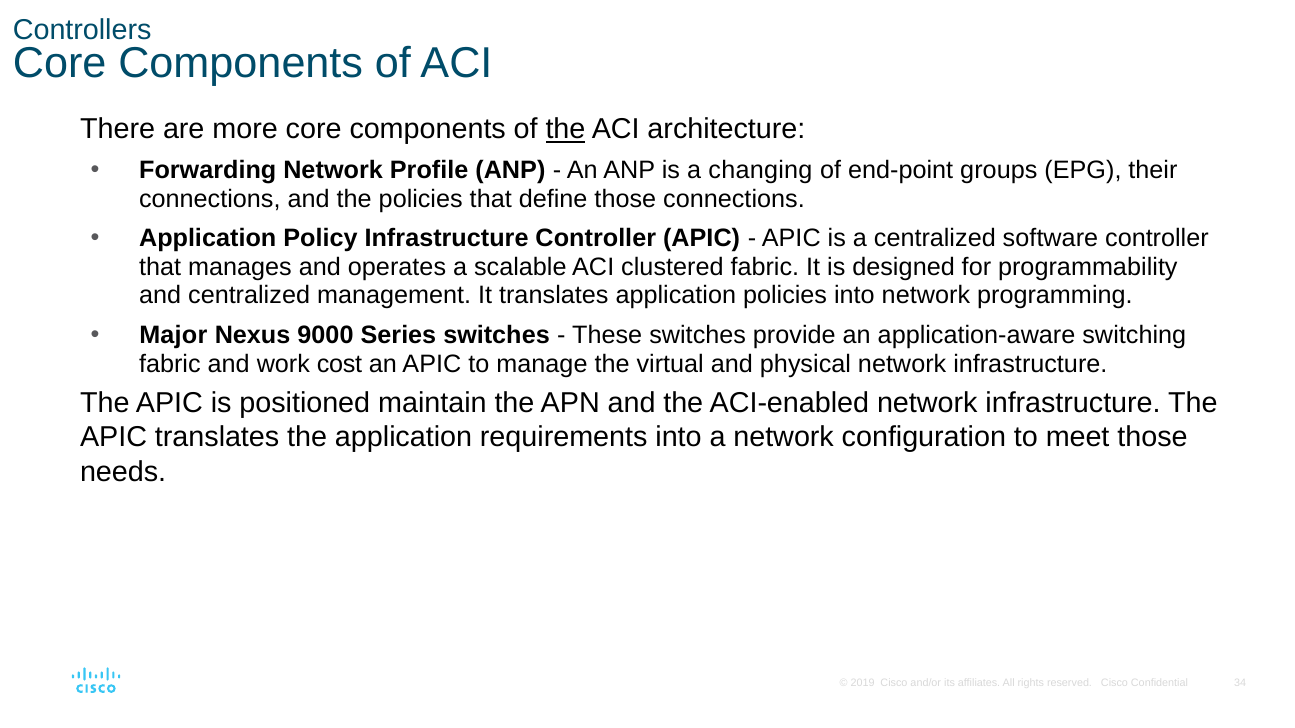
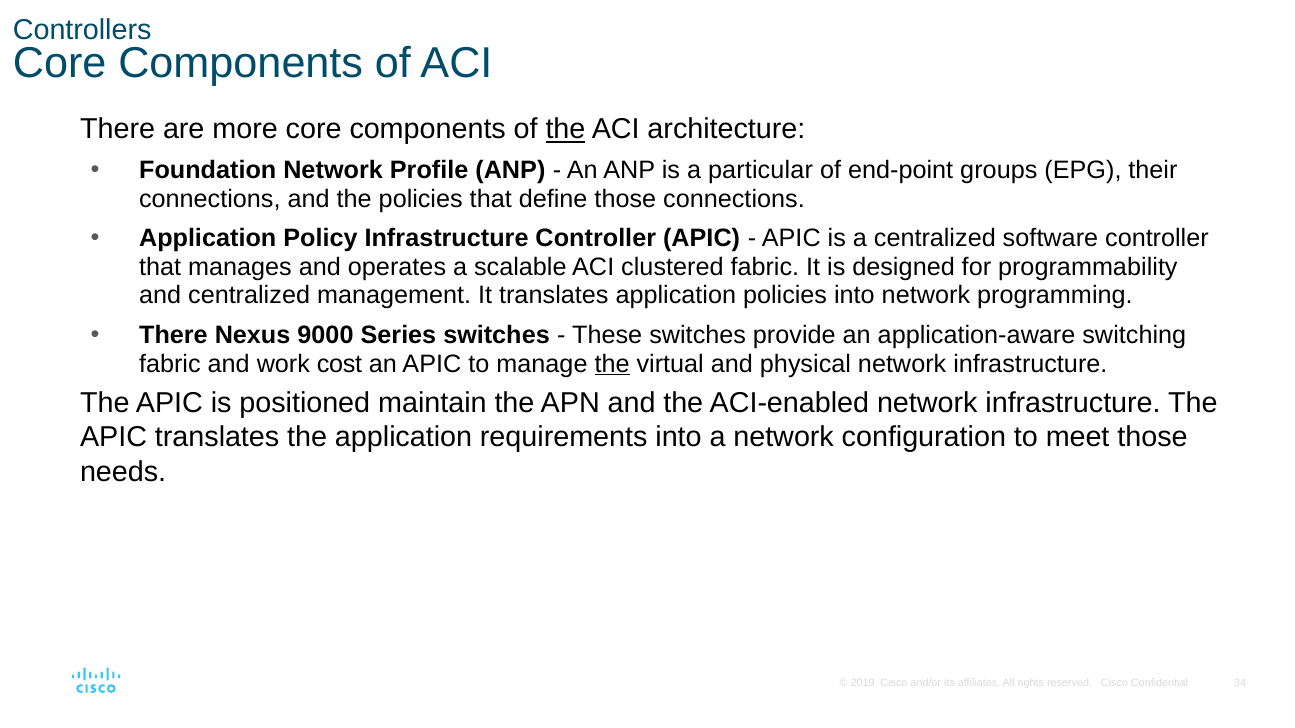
Forwarding: Forwarding -> Foundation
changing: changing -> particular
Major at (173, 335): Major -> There
the at (612, 364) underline: none -> present
